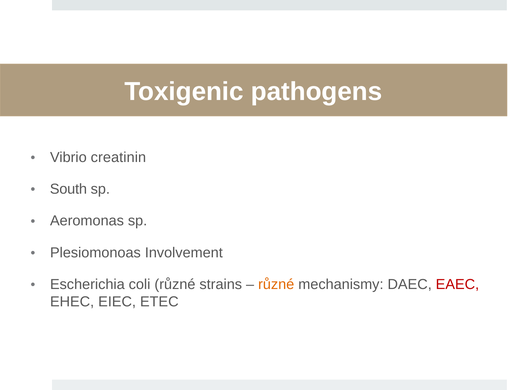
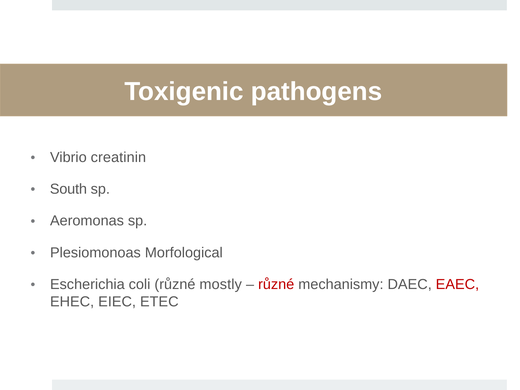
Involvement: Involvement -> Morfological
strains: strains -> mostly
různé at (276, 284) colour: orange -> red
